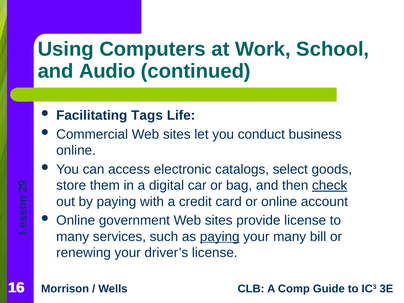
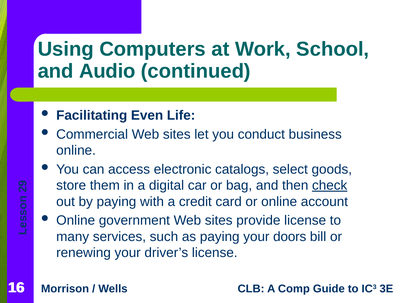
Tags: Tags -> Even
paying at (220, 237) underline: present -> none
your many: many -> doors
